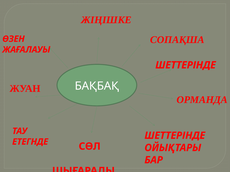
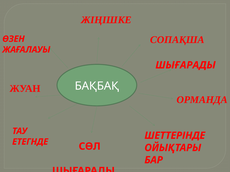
ШЕТТЕРІНДЕ at (186, 65): ШЕТТЕРІНДЕ -> ШЫҒАРАДЫ
